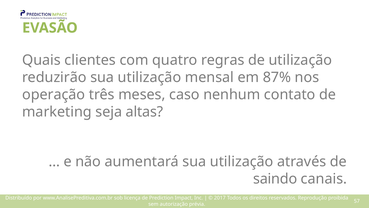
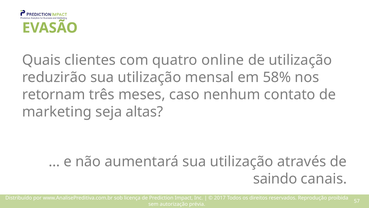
regras: regras -> online
87%: 87% -> 58%
operação: operação -> retornam
